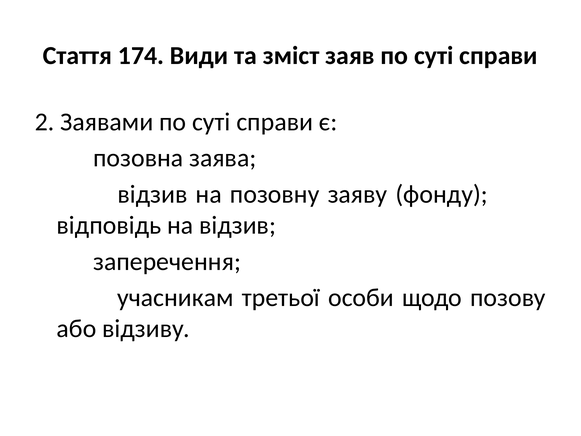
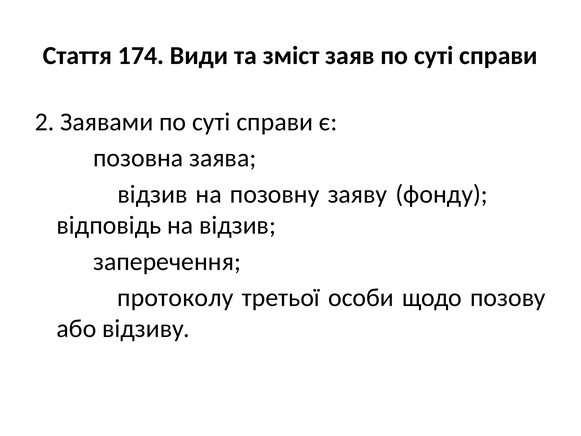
учасникам: учасникам -> протоколу
